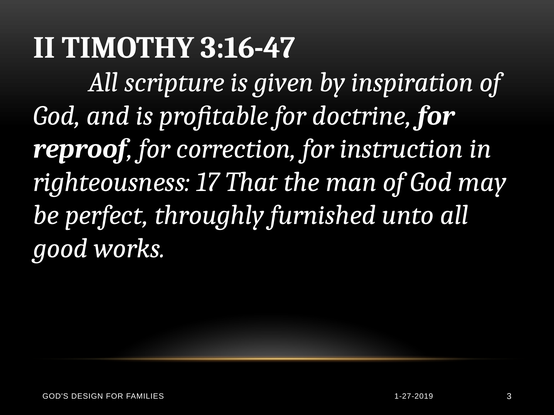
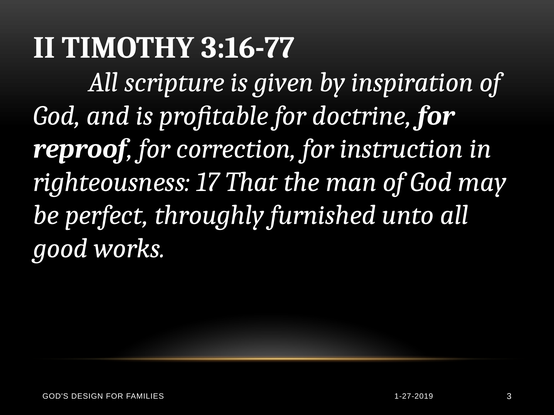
3:16-47: 3:16-47 -> 3:16-77
